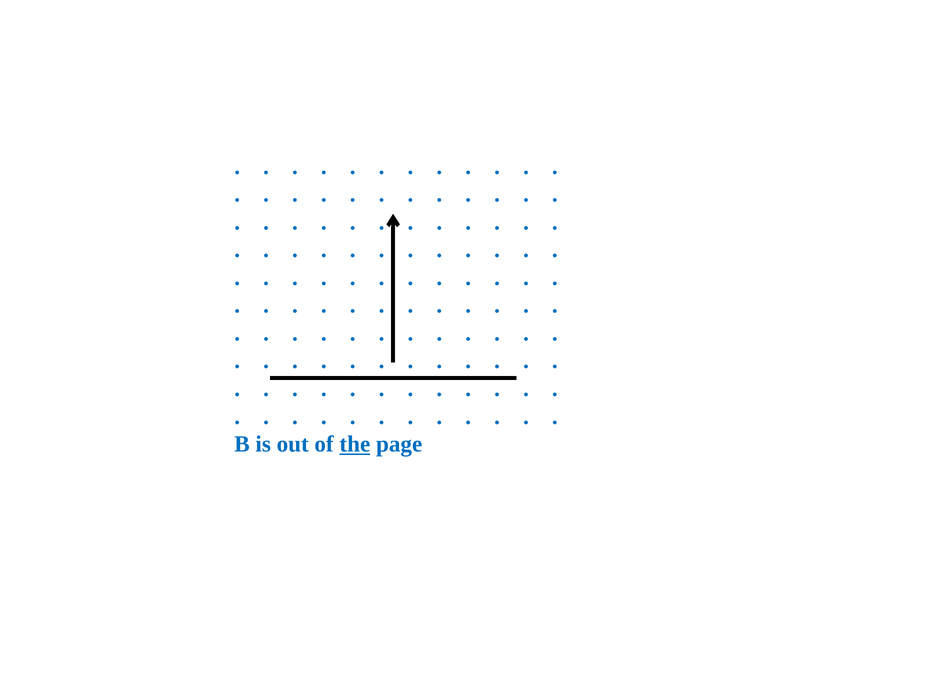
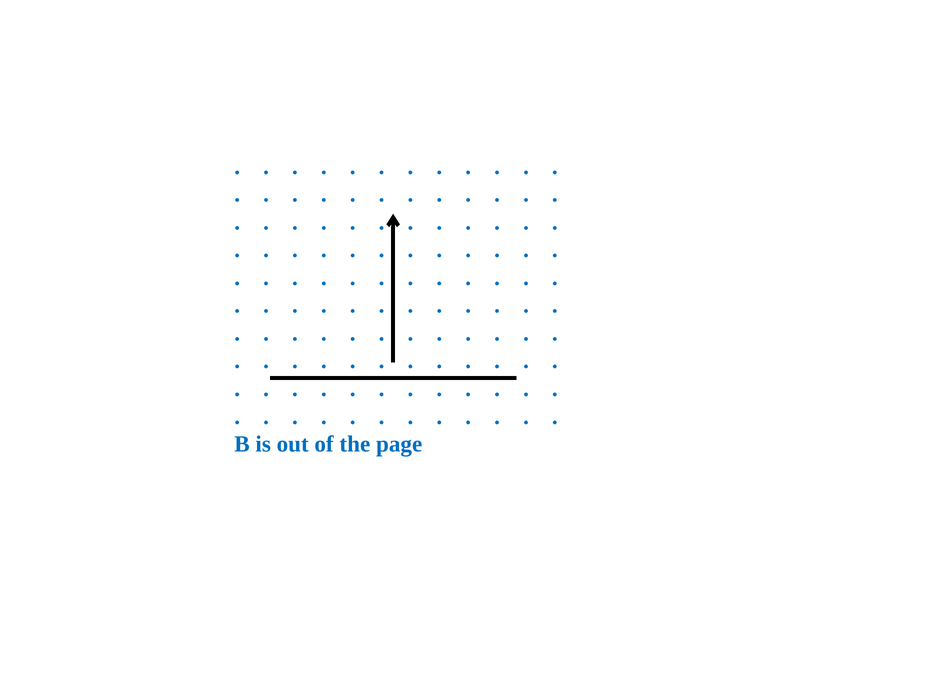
the underline: present -> none
